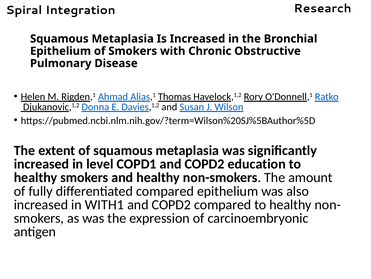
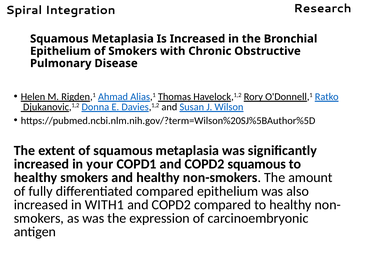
level: level -> your
COPD2 education: education -> squamous
